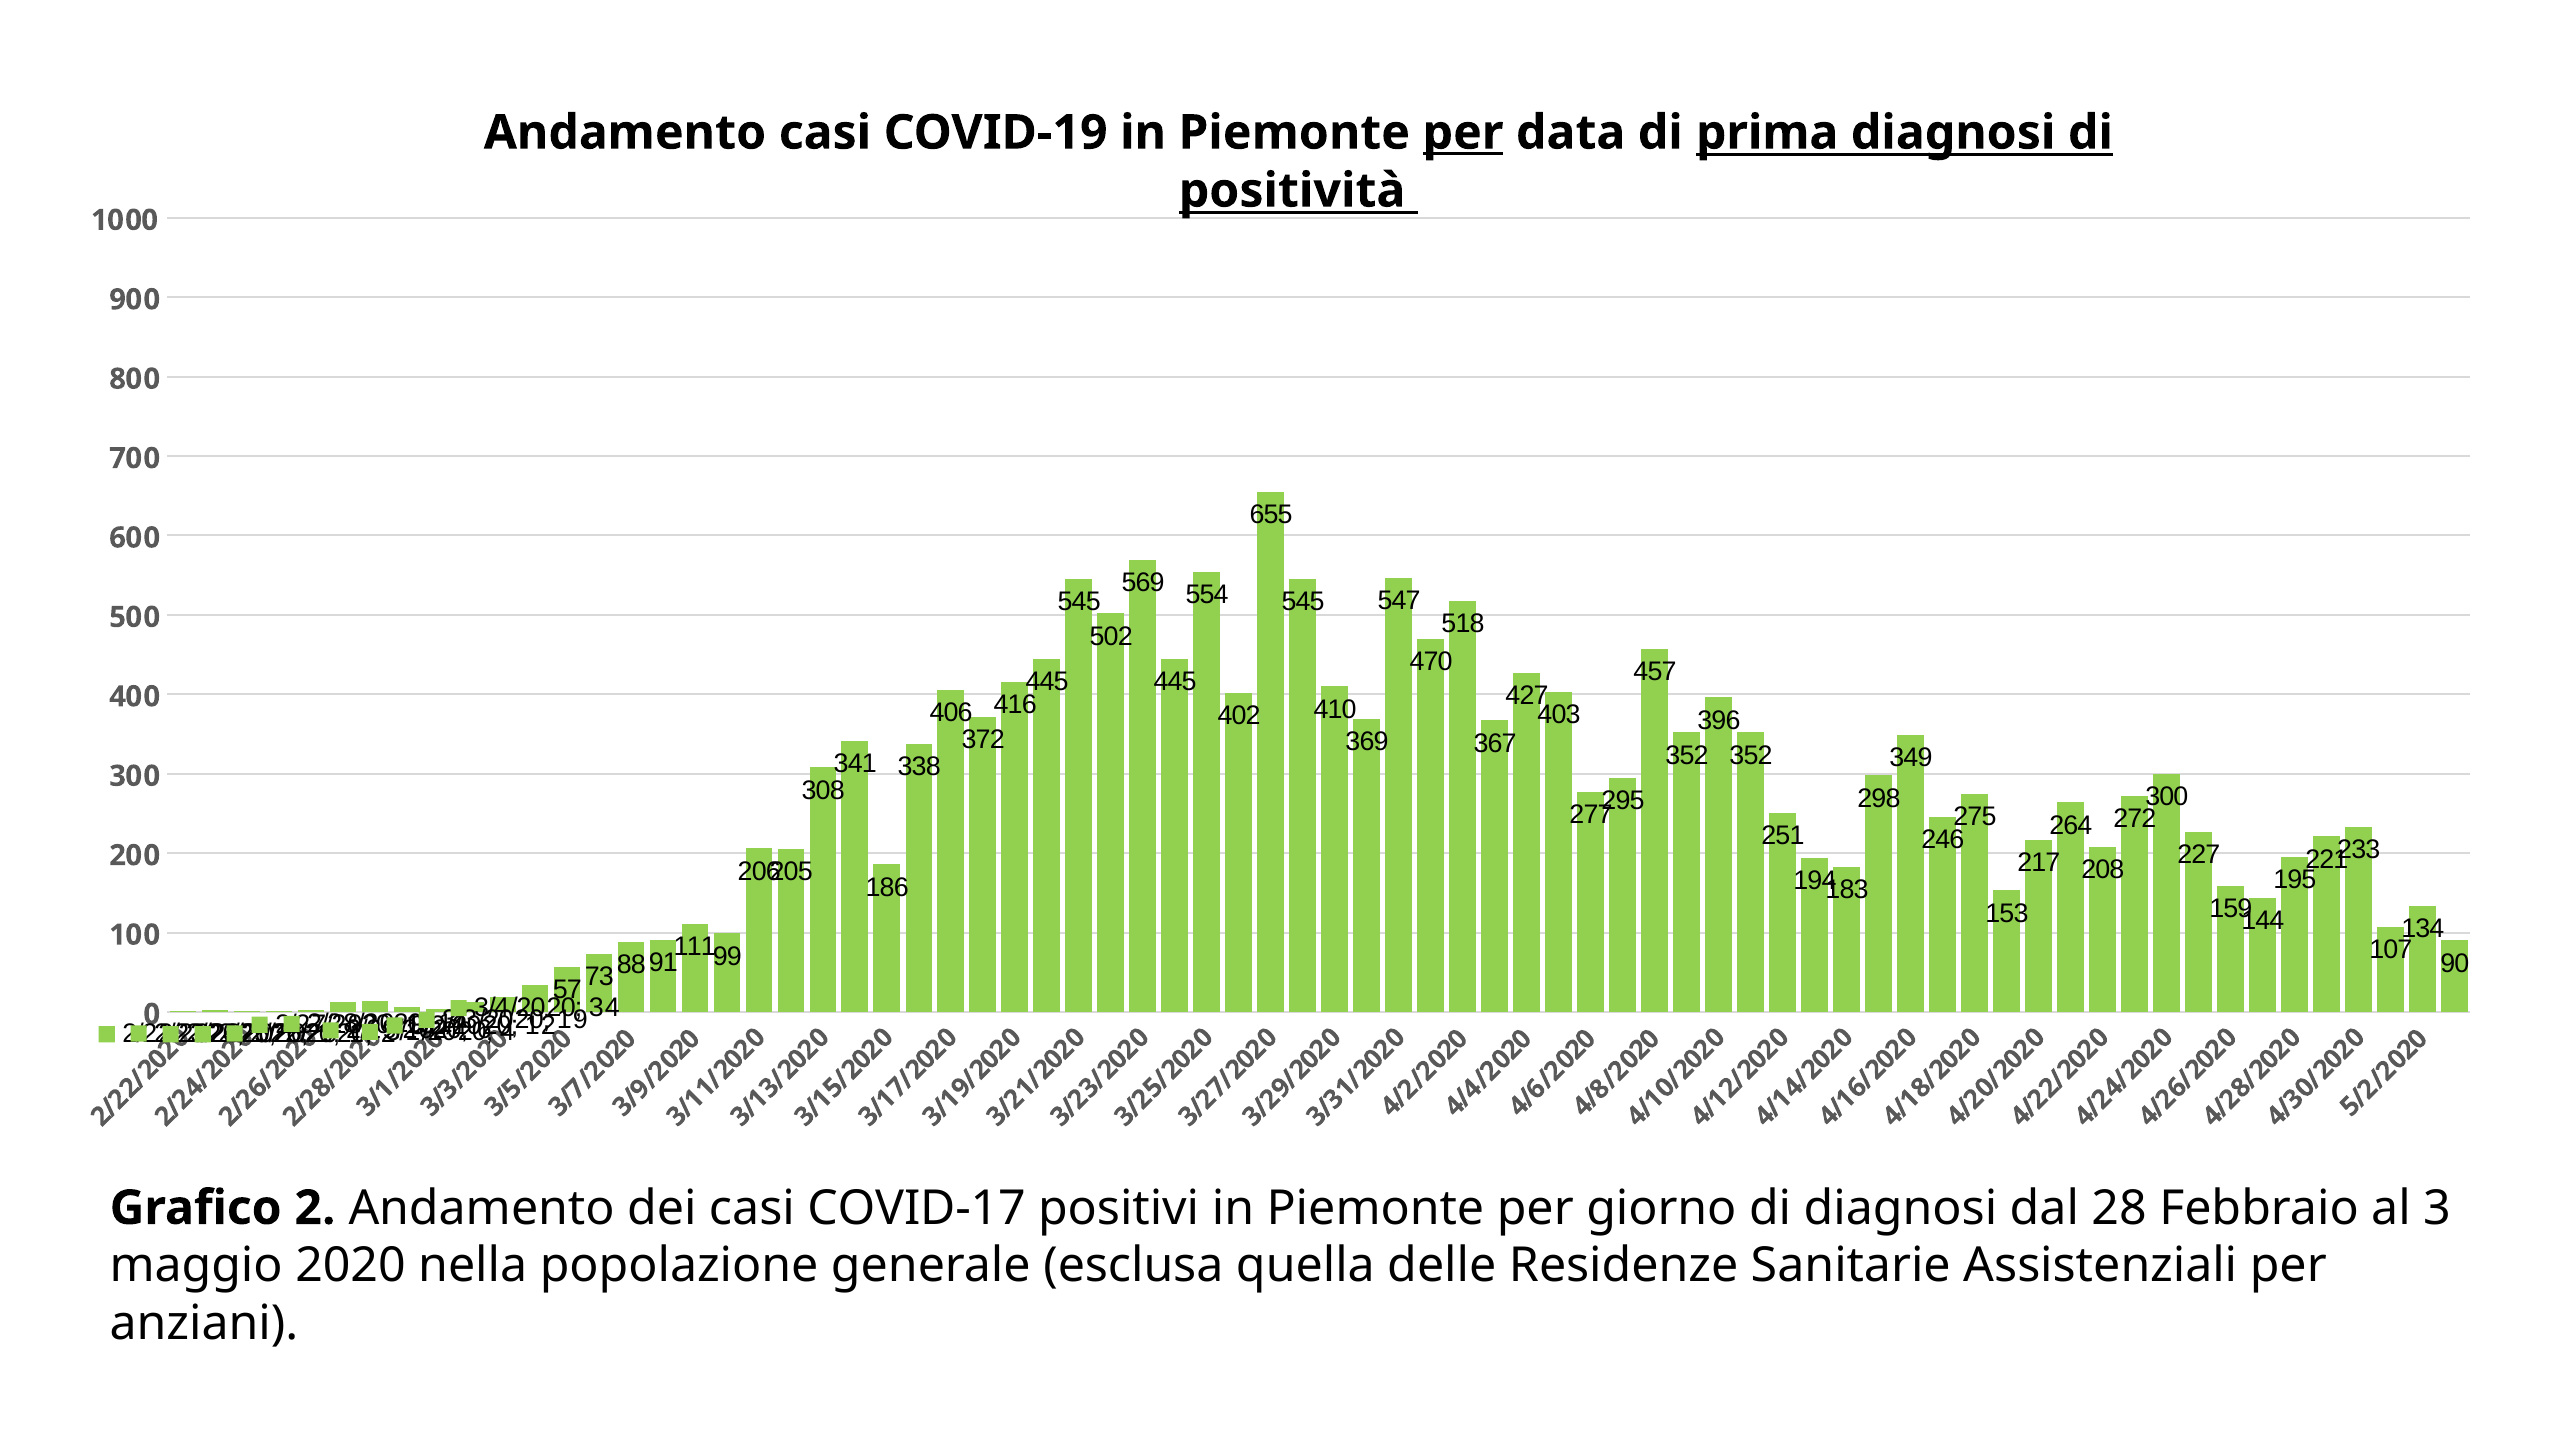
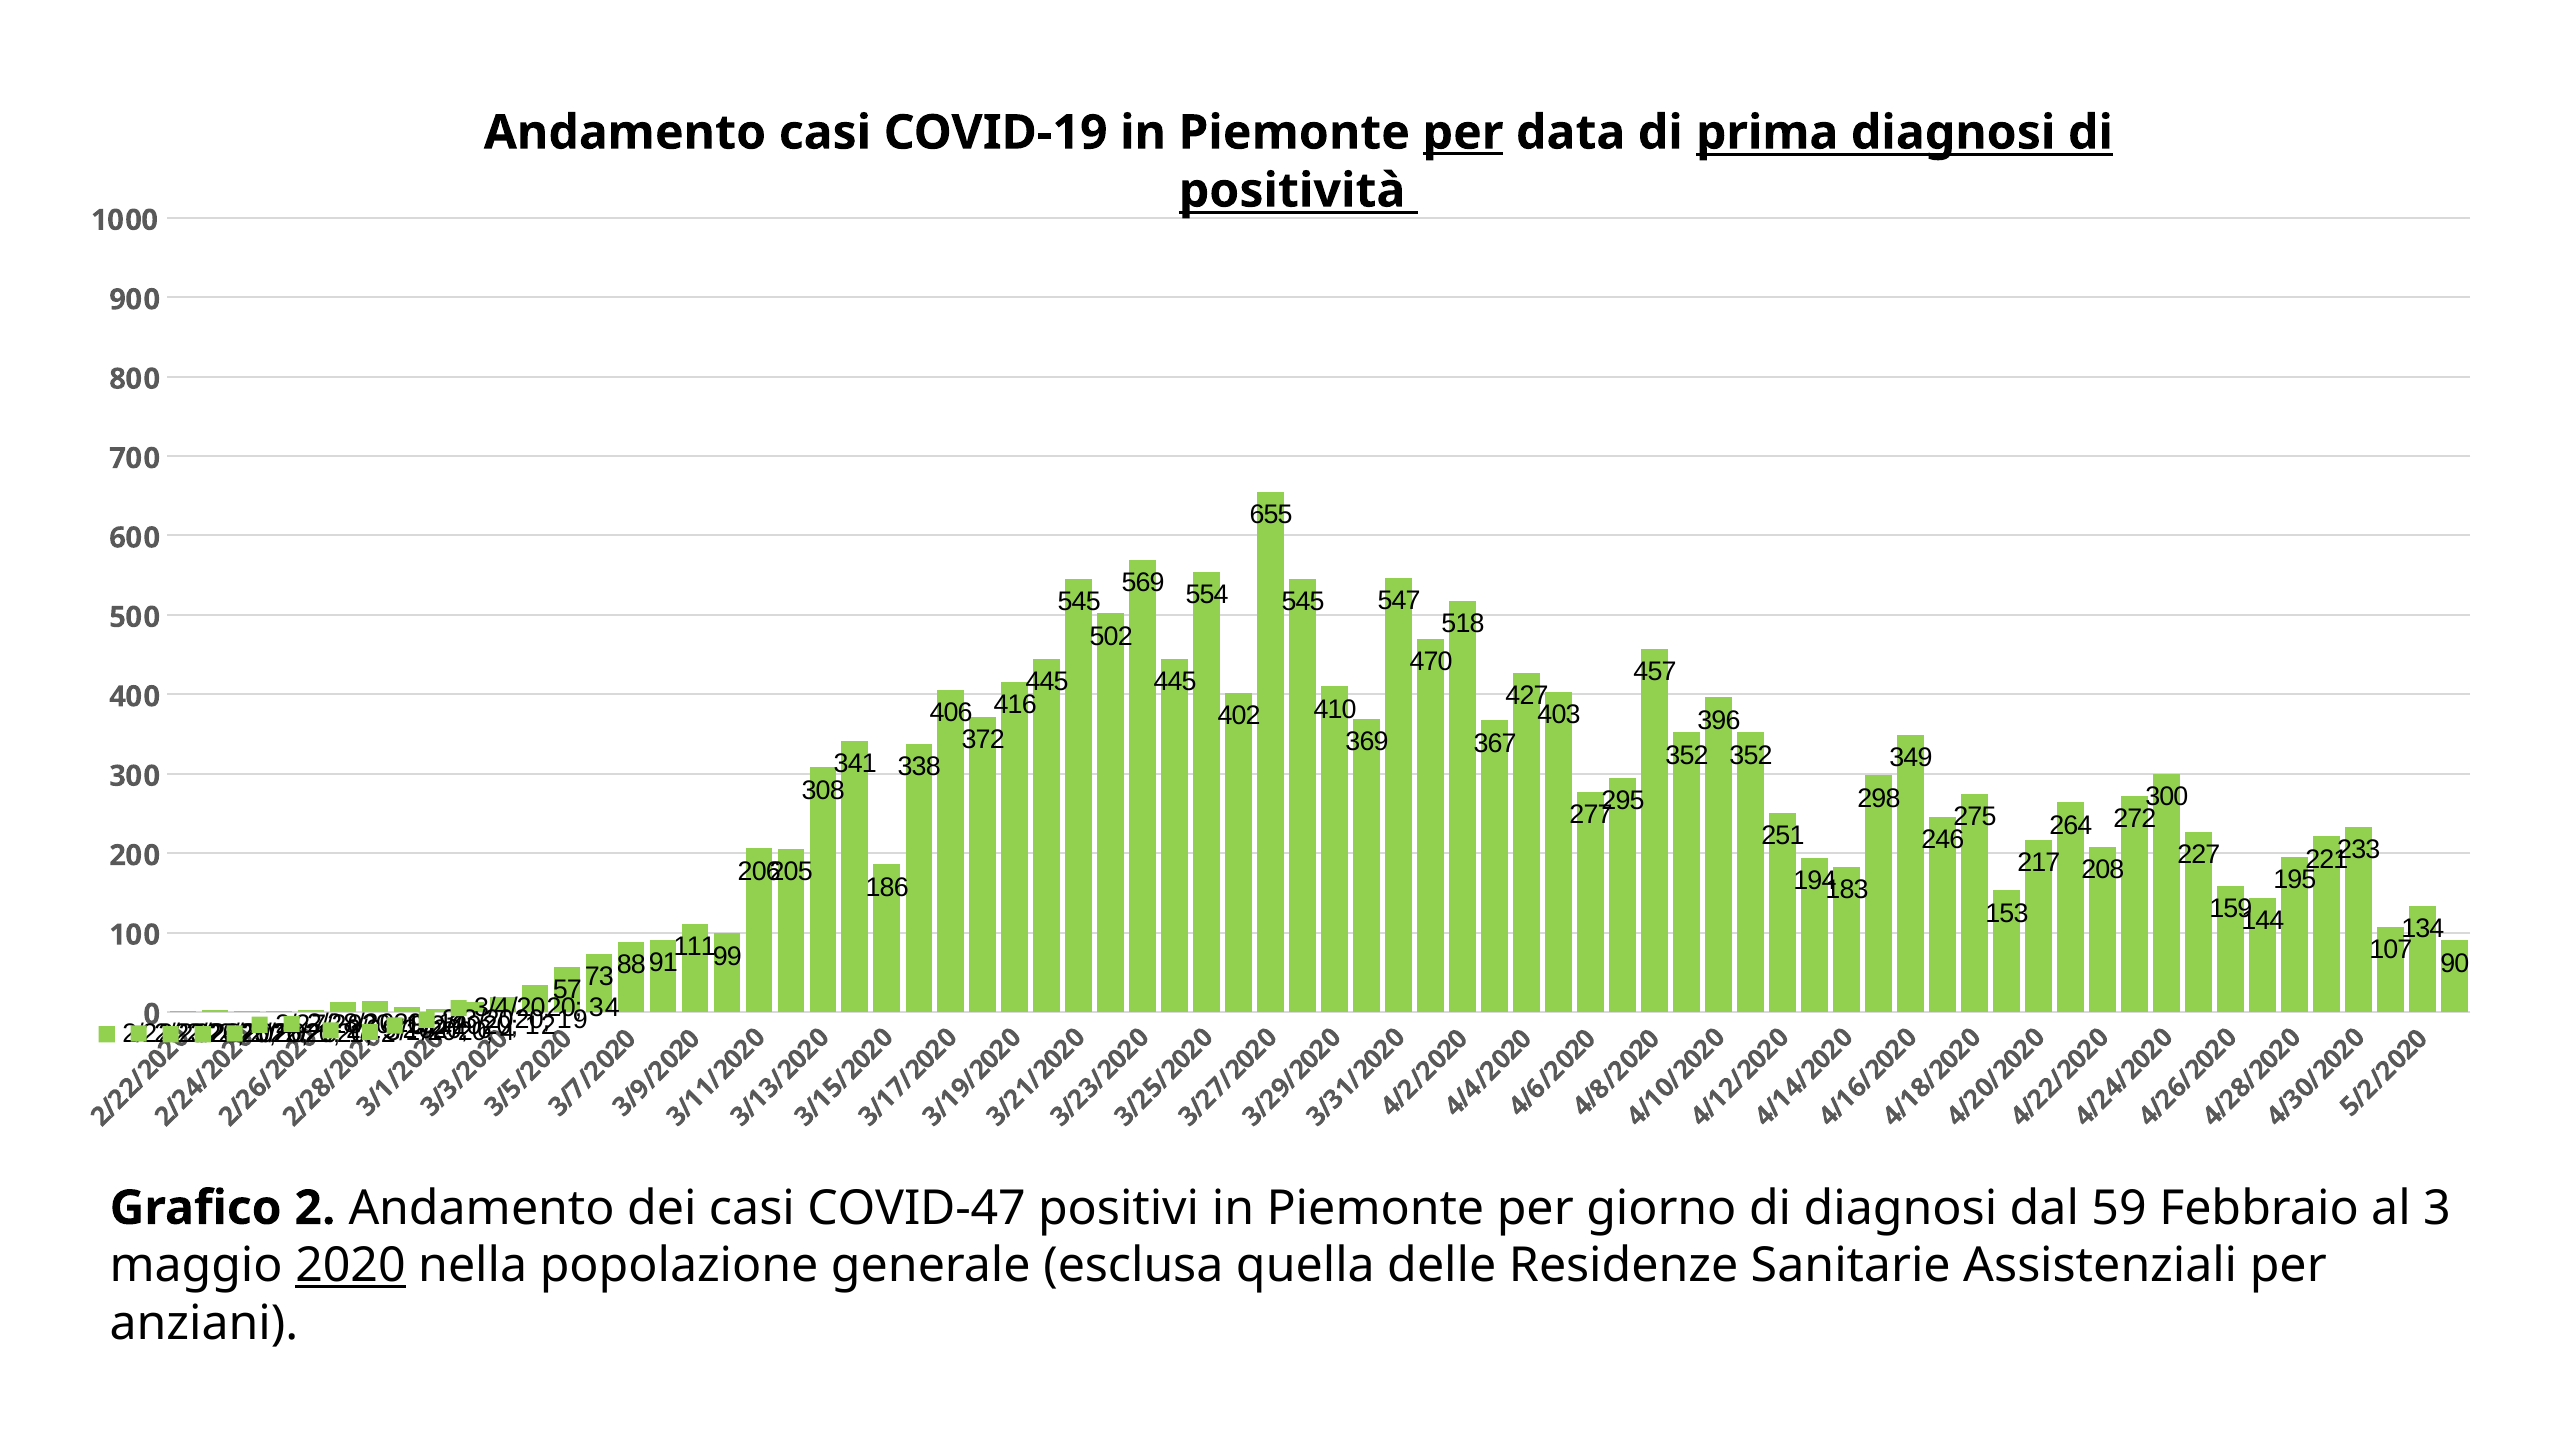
COVID-17: COVID-17 -> COVID-47
28: 28 -> 59
2020 underline: none -> present
